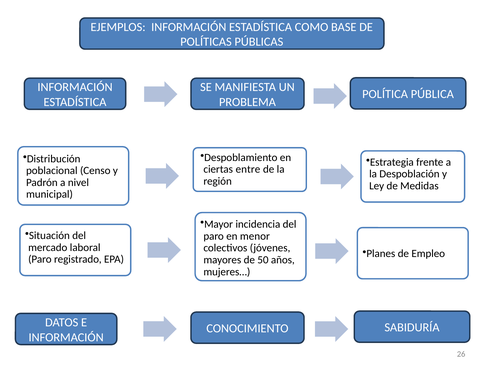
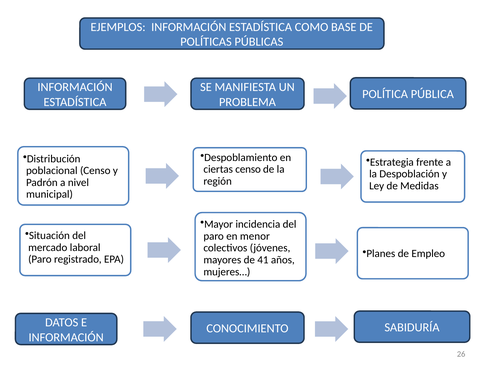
ciertas entre: entre -> censo
50: 50 -> 41
